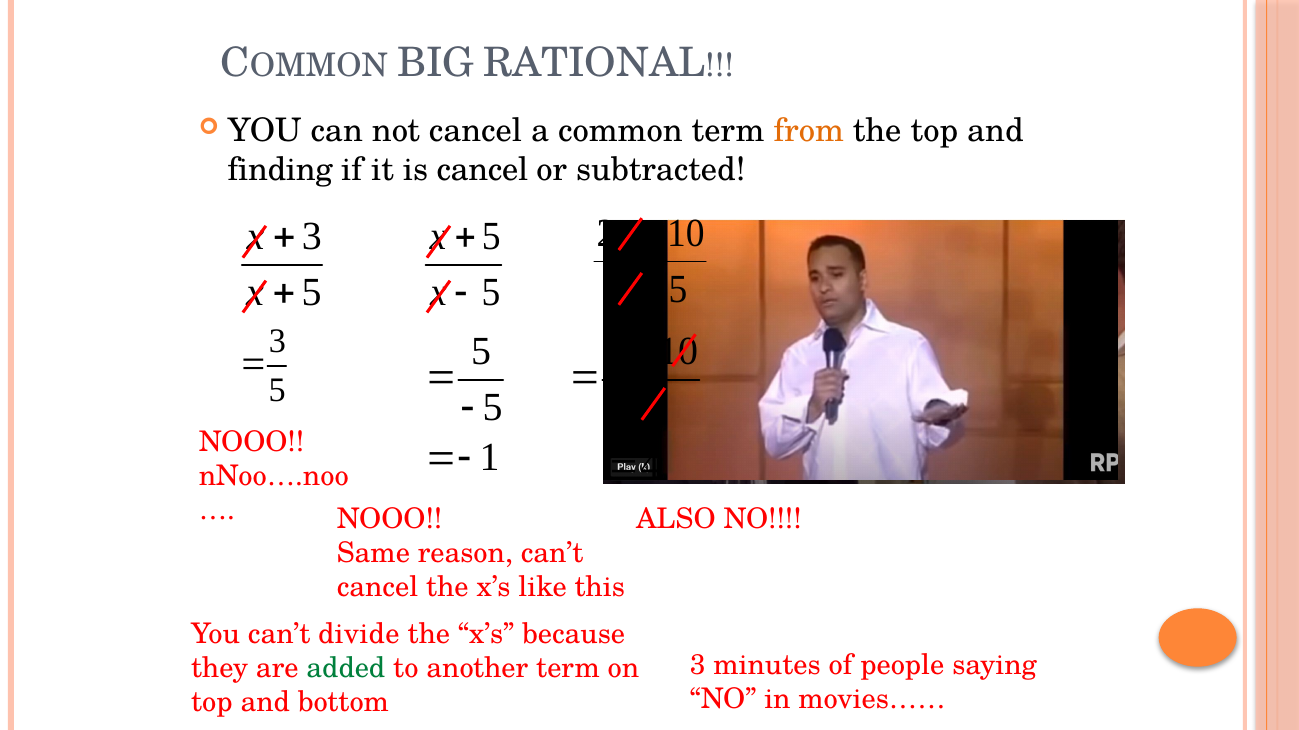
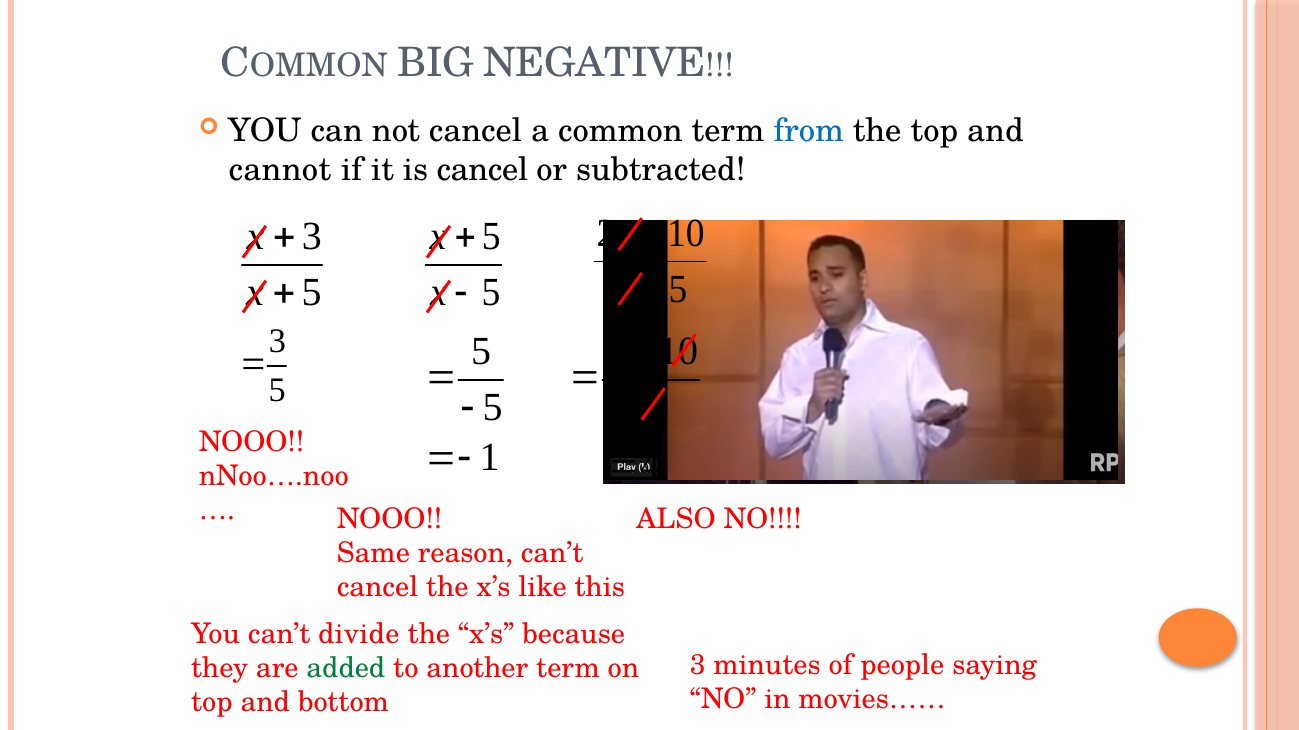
RATIONAL: RATIONAL -> NEGATIVE
from colour: orange -> blue
finding: finding -> cannot
